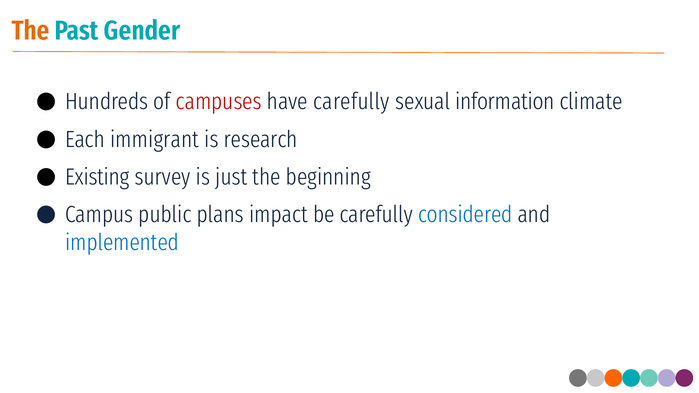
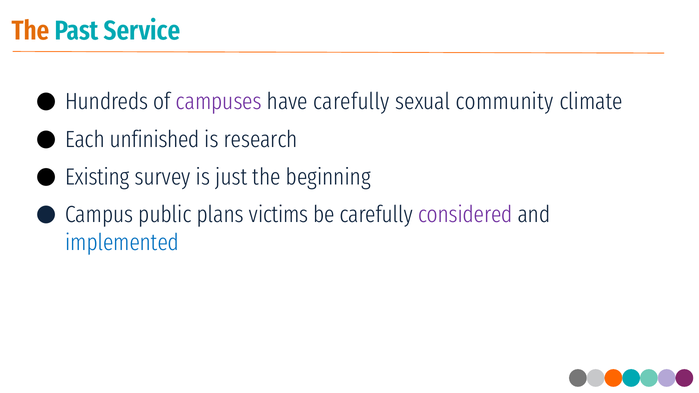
Gender: Gender -> Service
campuses colour: red -> purple
information: information -> community
immigrant: immigrant -> unfinished
impact: impact -> victims
considered colour: blue -> purple
